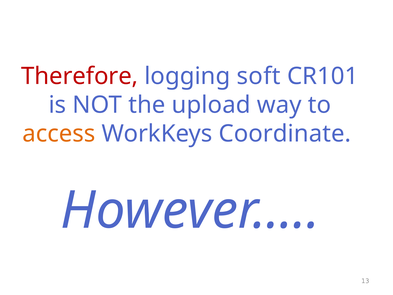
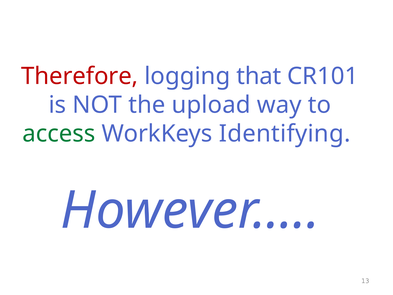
soft: soft -> that
access colour: orange -> green
Coordinate: Coordinate -> Identifying
